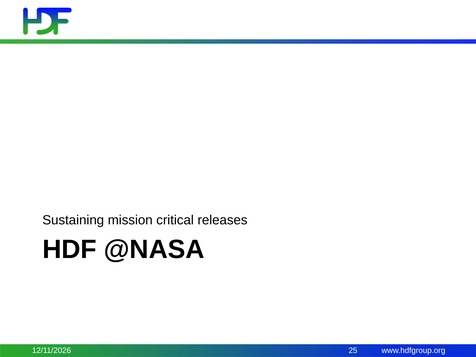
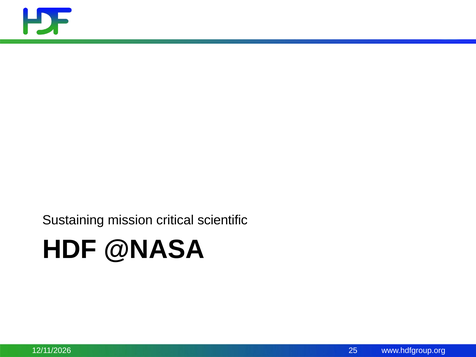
releases: releases -> scientific
